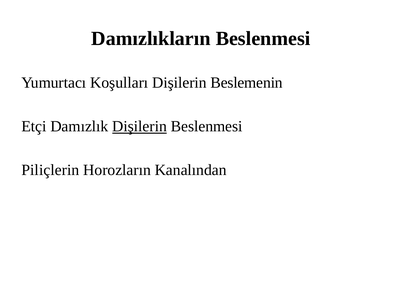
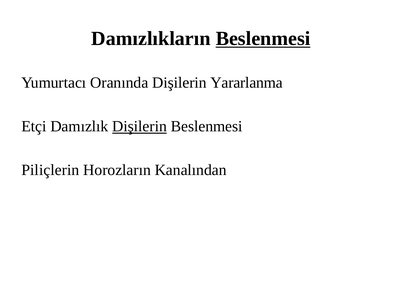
Beslenmesi at (263, 39) underline: none -> present
Koşulları: Koşulları -> Oranında
Beslemenin: Beslemenin -> Yararlanma
